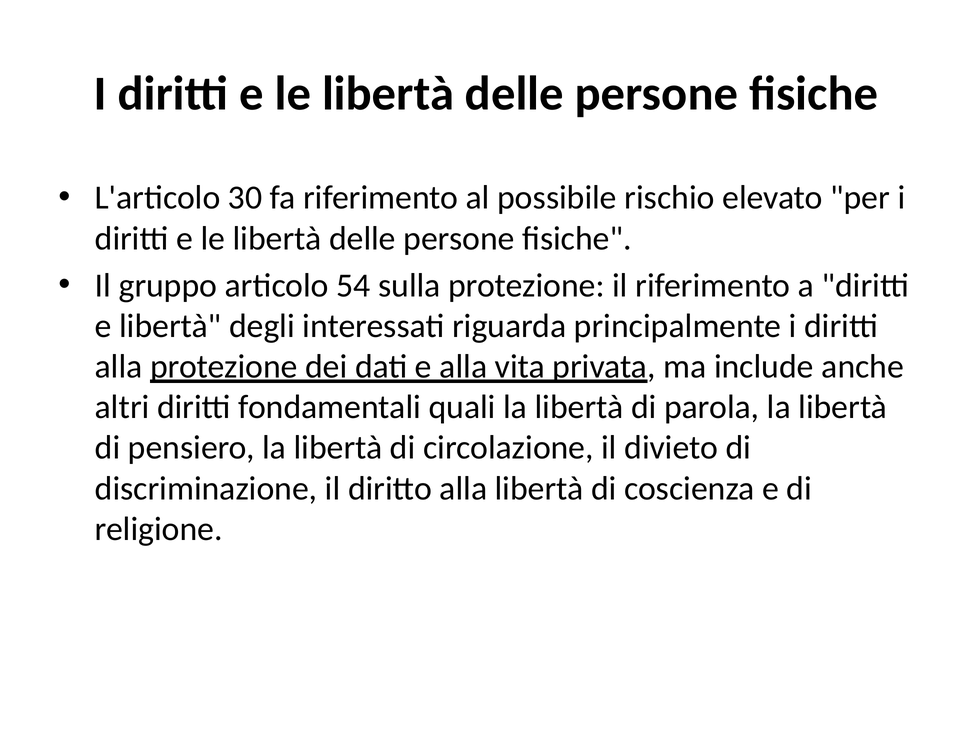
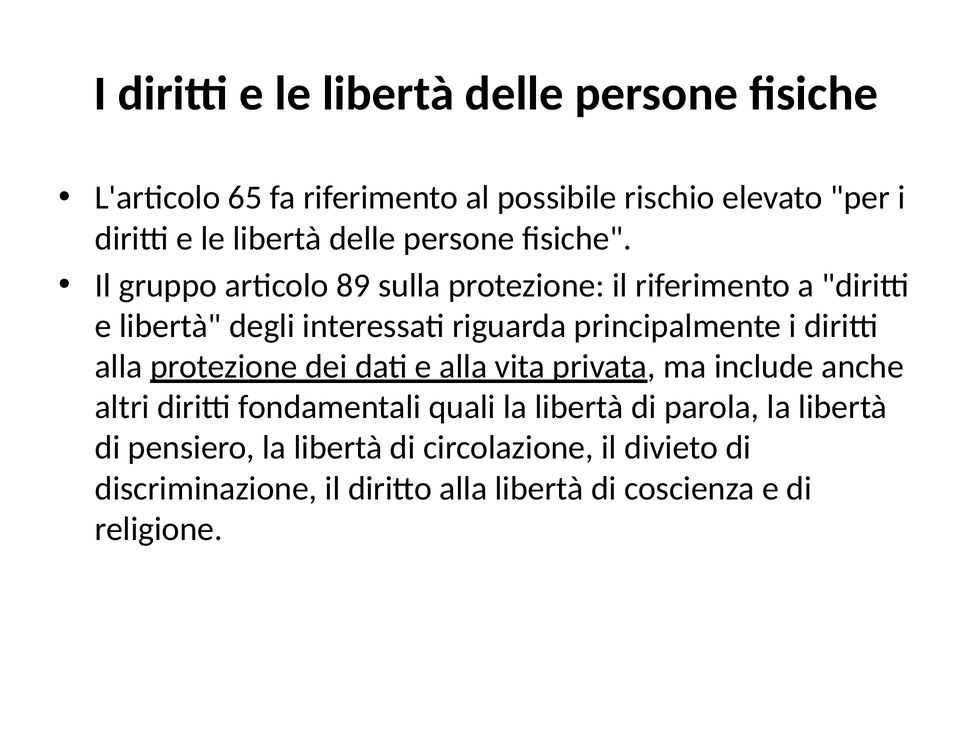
30: 30 -> 65
54: 54 -> 89
